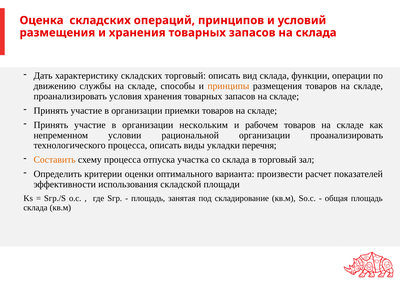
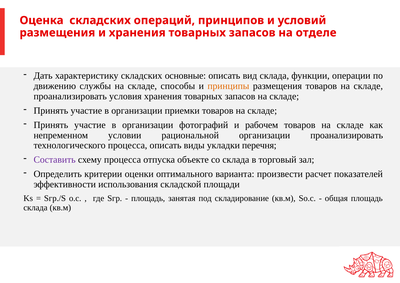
на склада: склада -> отделе
складских торговый: торговый -> основные
нескольким: нескольким -> фотографий
Составить colour: orange -> purple
участка: участка -> объекте
